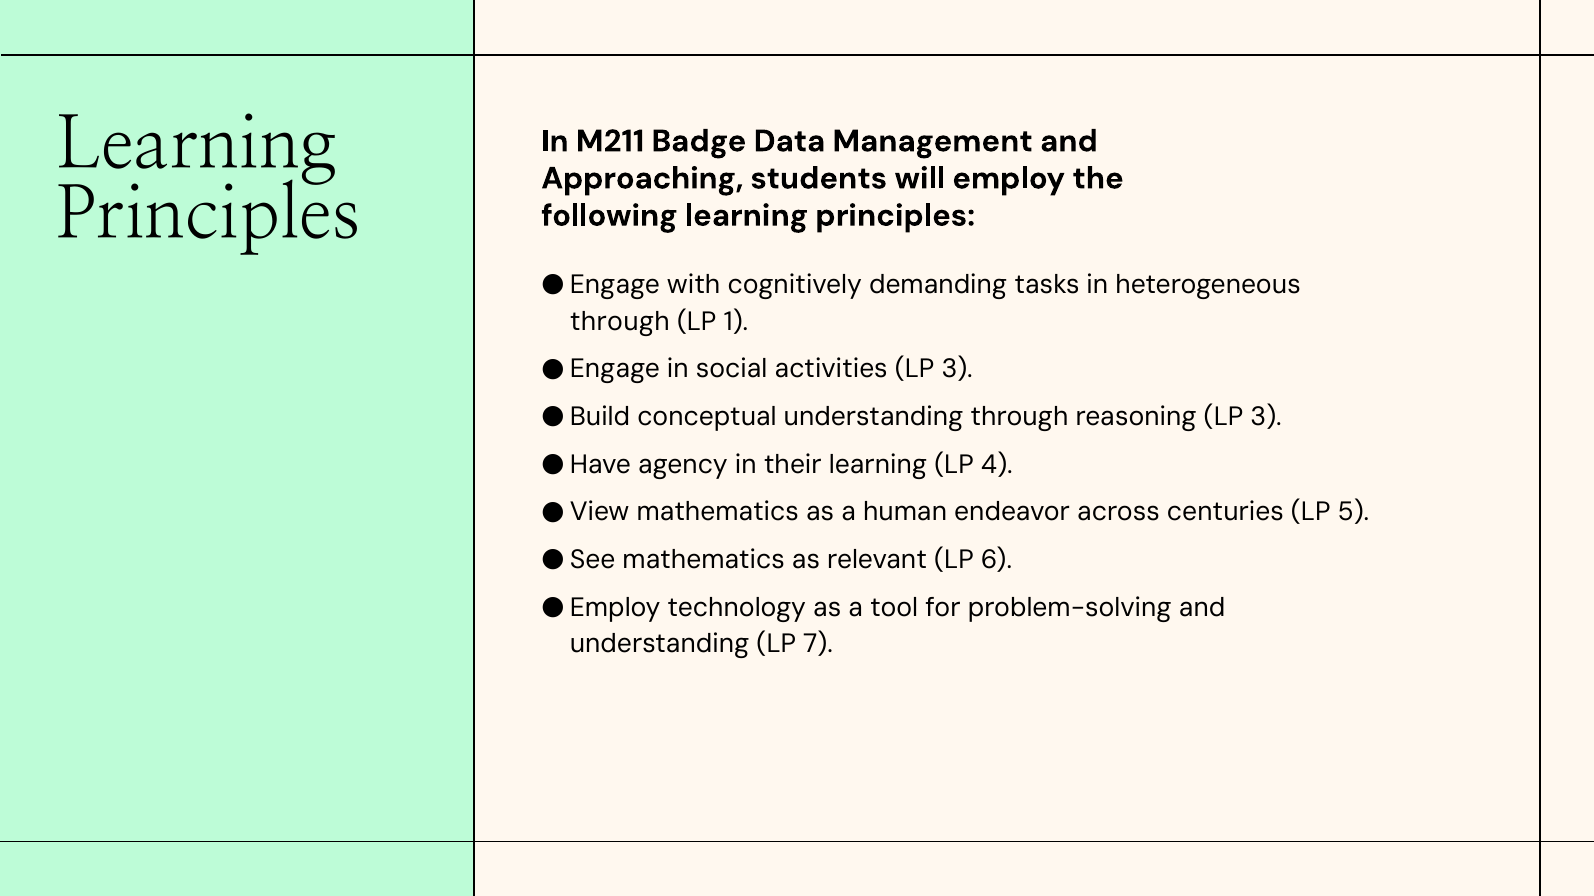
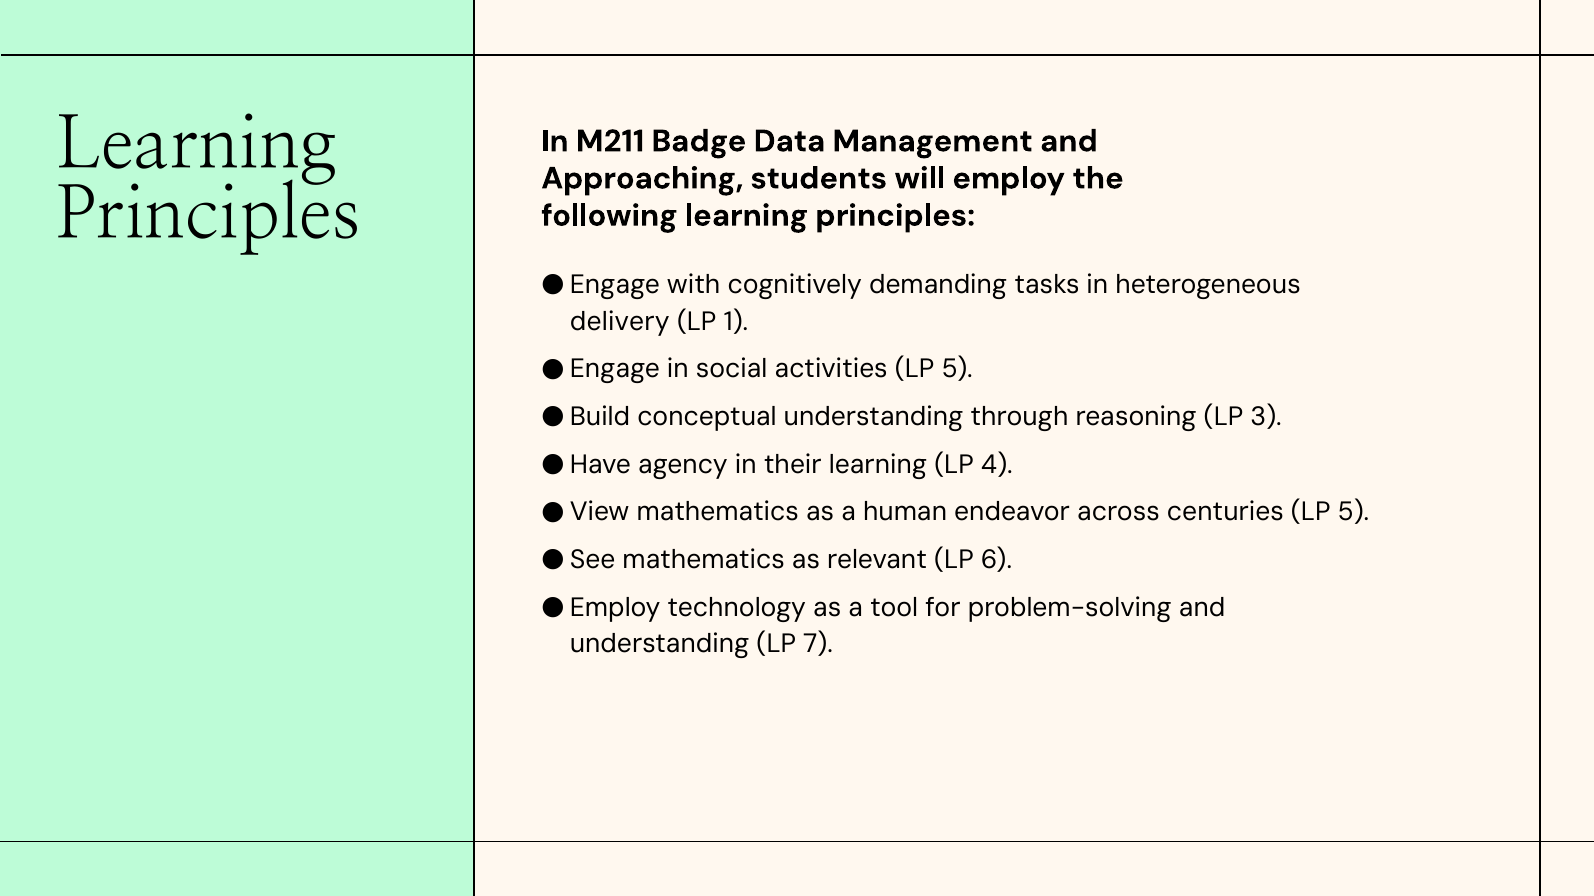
through at (620, 322): through -> delivery
activities LP 3: 3 -> 5
